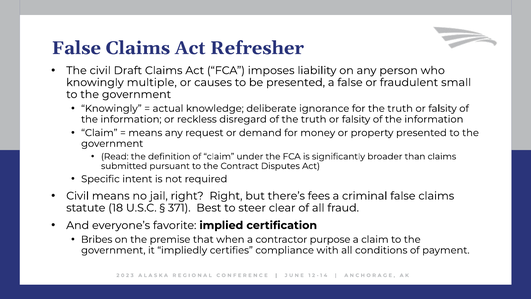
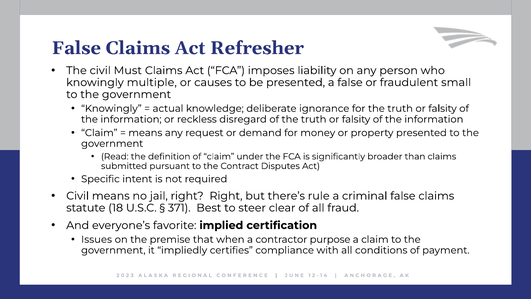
Draft: Draft -> Must
fees: fees -> rule
Bribes: Bribes -> Issues
